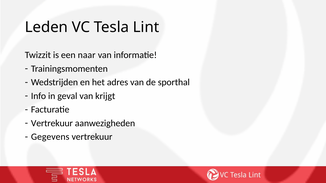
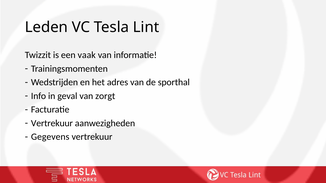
naar: naar -> vaak
krijgt: krijgt -> zorgt
